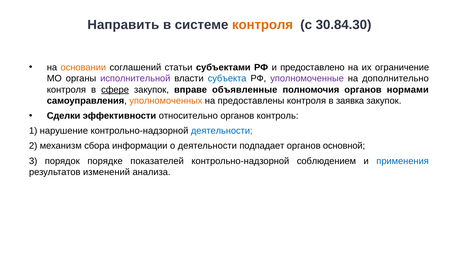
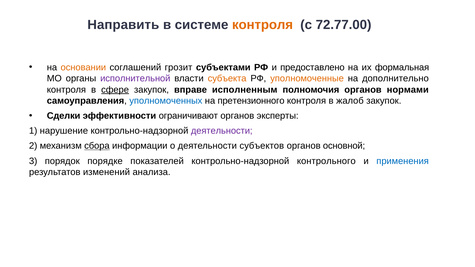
30.84.30: 30.84.30 -> 72.77.00
статьи: статьи -> грозит
ограничение: ограничение -> формальная
субъекта colour: blue -> orange
уполномоченные colour: purple -> orange
объявленные: объявленные -> исполненным
уполномоченных colour: orange -> blue
предоставлены: предоставлены -> претензионного
заявка: заявка -> жалоб
относительно: относительно -> ограничивают
контроль: контроль -> эксперты
деятельности at (222, 131) colour: blue -> purple
сбора underline: none -> present
подпадает: подпадает -> субъектов
соблюдением: соблюдением -> контрольного
